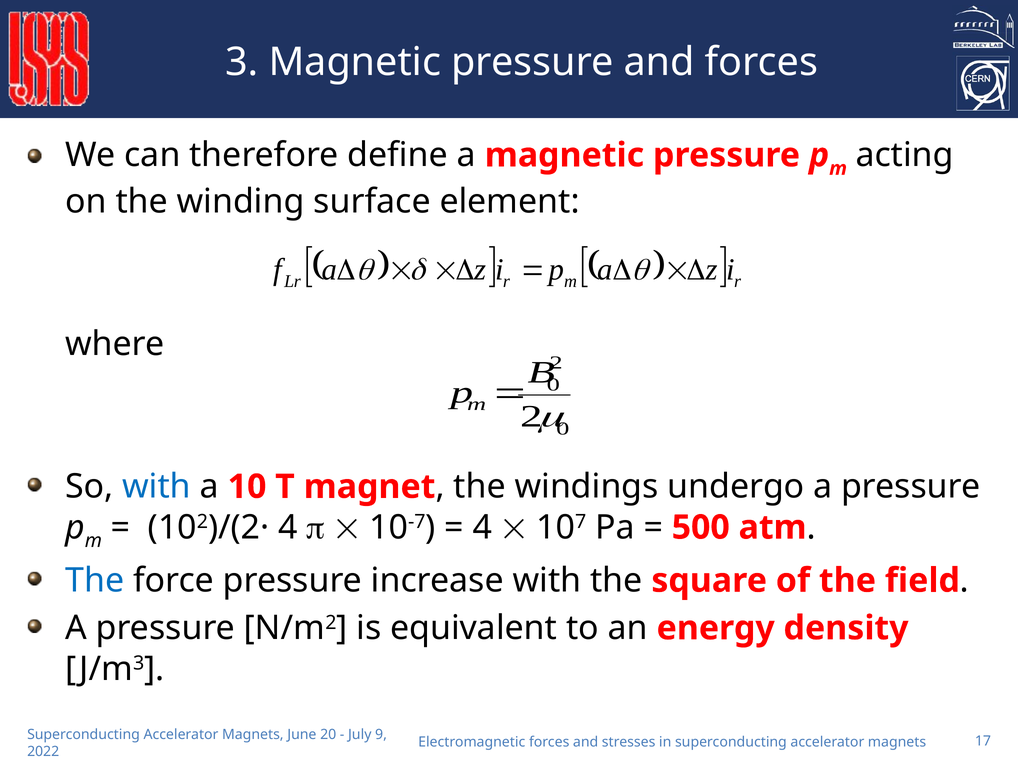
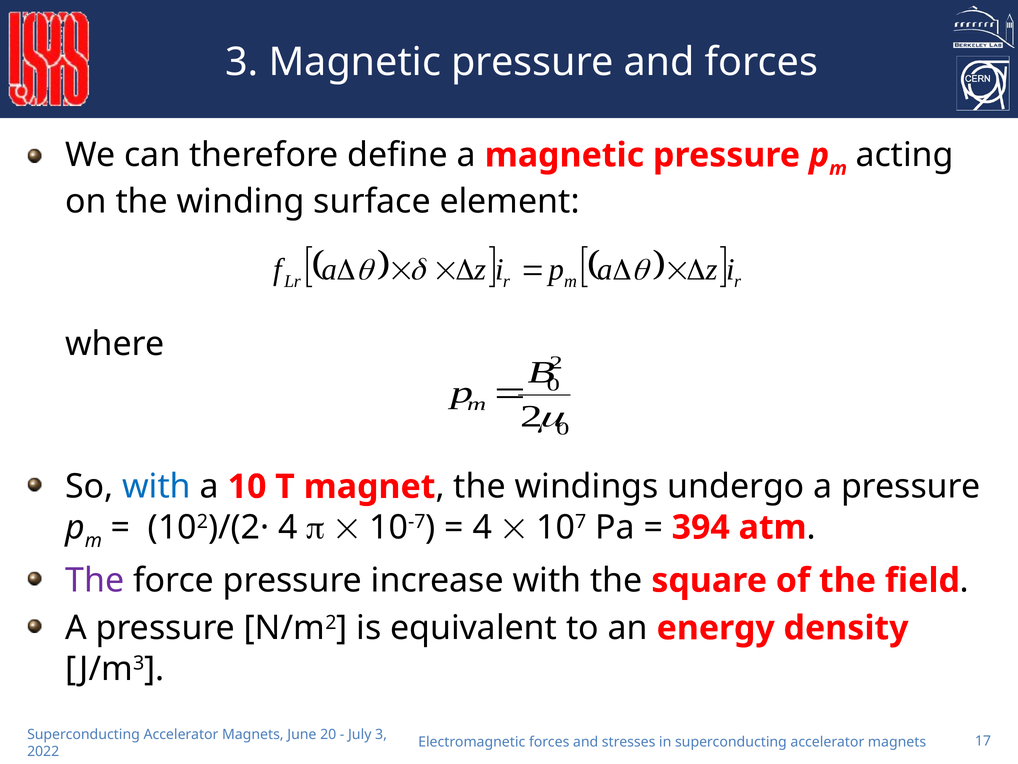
500: 500 -> 394
The at (95, 580) colour: blue -> purple
July 9: 9 -> 3
